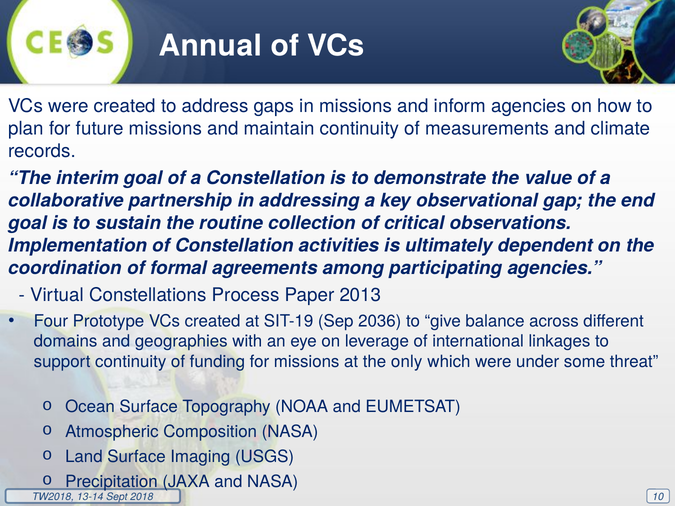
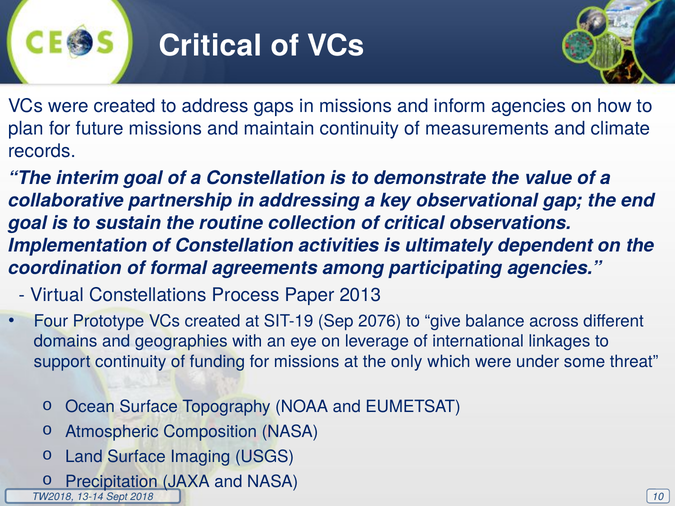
Annual at (210, 46): Annual -> Critical
2036: 2036 -> 2076
